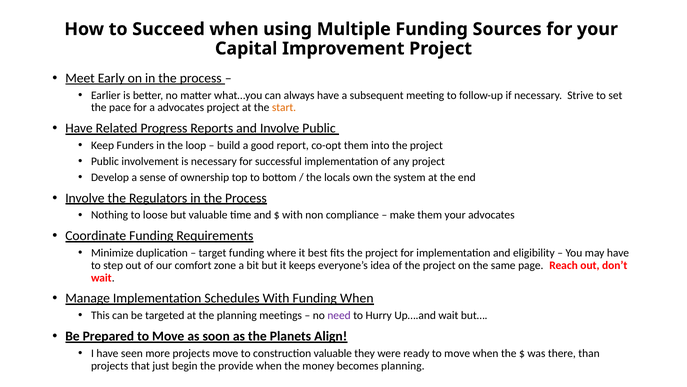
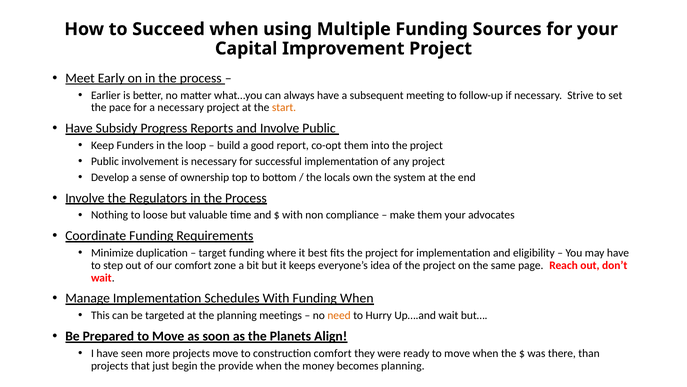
a advocates: advocates -> necessary
Related: Related -> Subsidy
need colour: purple -> orange
construction valuable: valuable -> comfort
